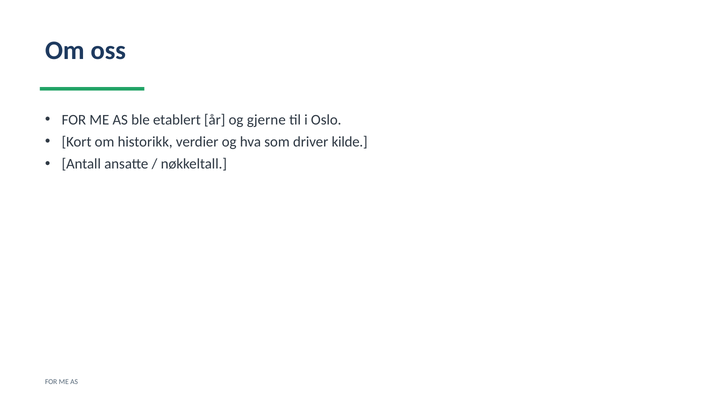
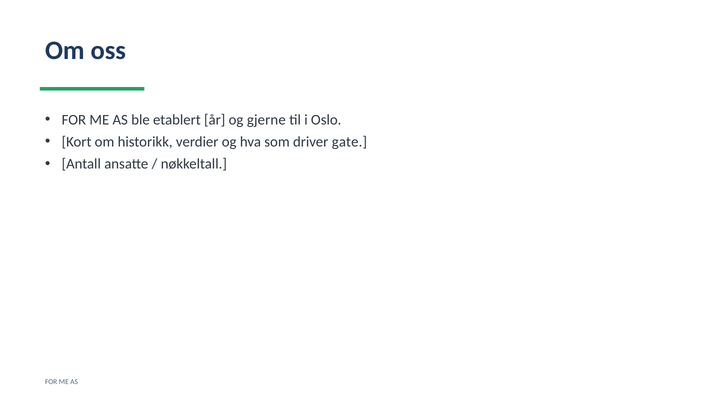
kilde: kilde -> gate
